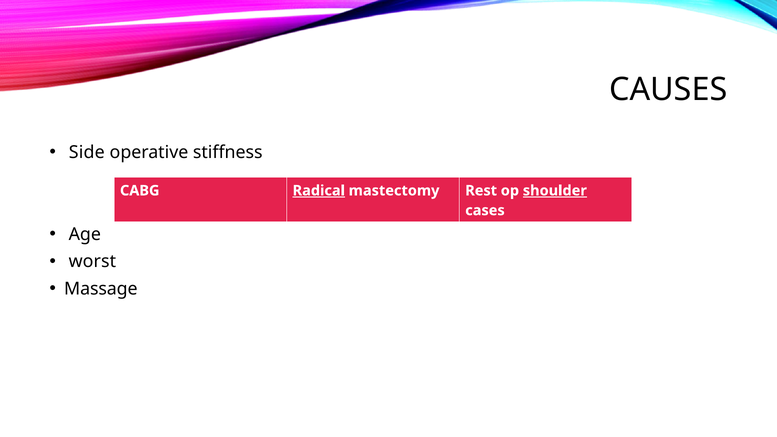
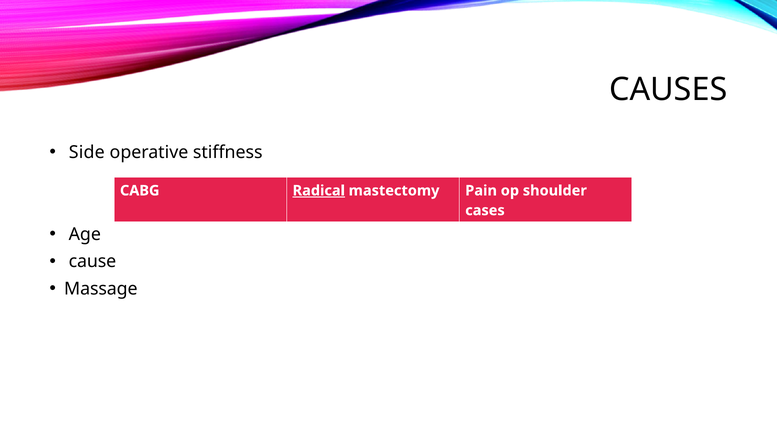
Rest: Rest -> Pain
shoulder underline: present -> none
worst: worst -> cause
